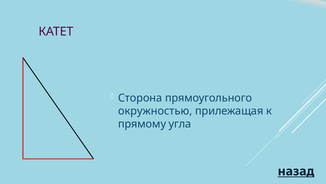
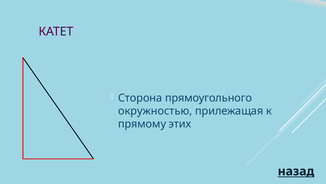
угла: угла -> этих
